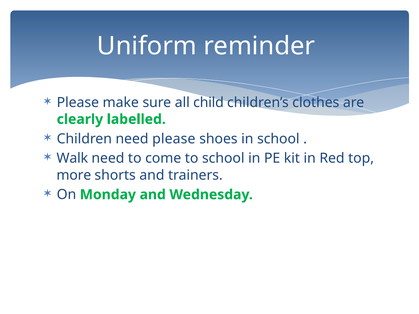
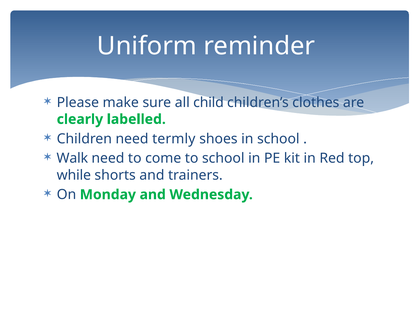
need please: please -> termly
more: more -> while
